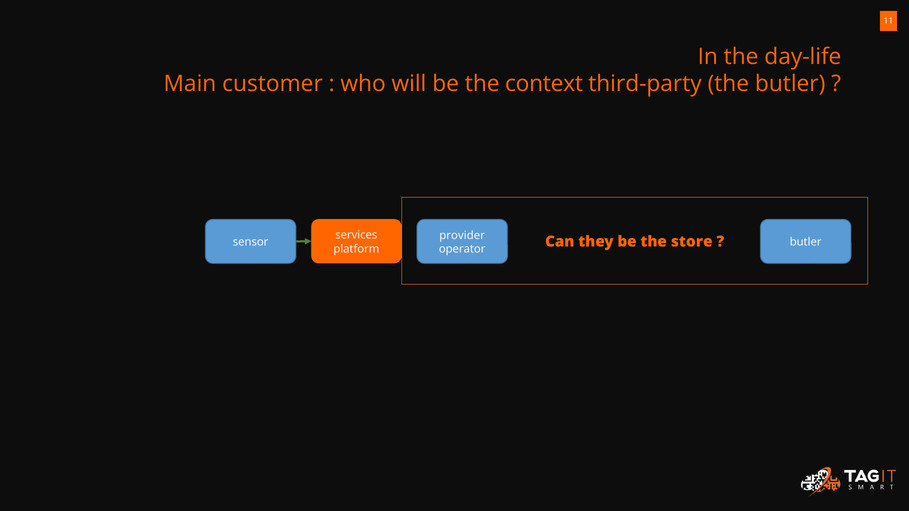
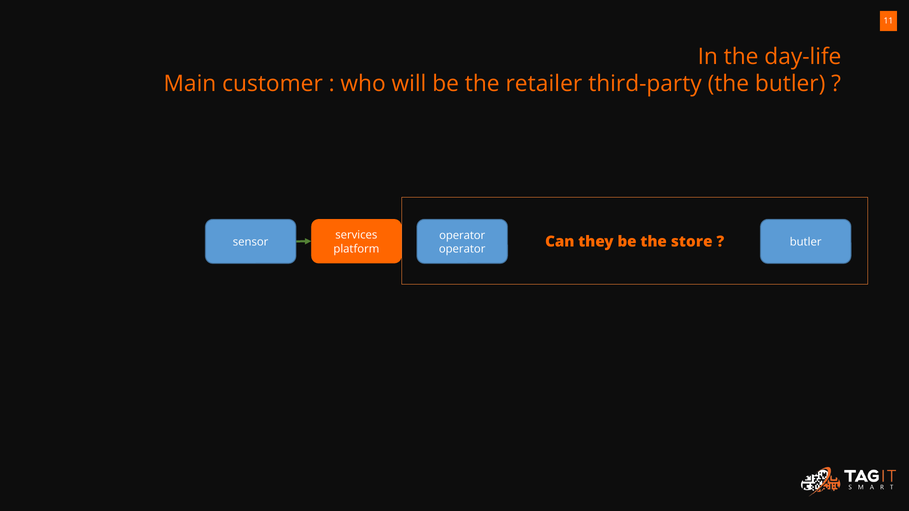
context: context -> retailer
provider at (462, 235): provider -> operator
